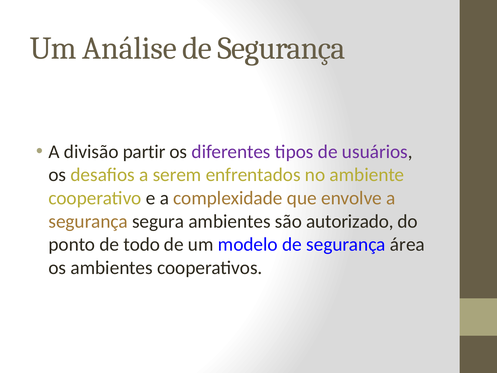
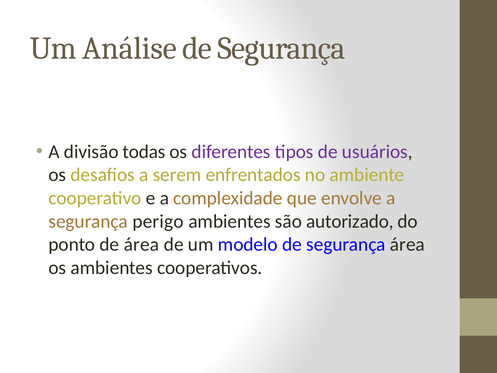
partir: partir -> todas
segura: segura -> perigo
de todo: todo -> área
